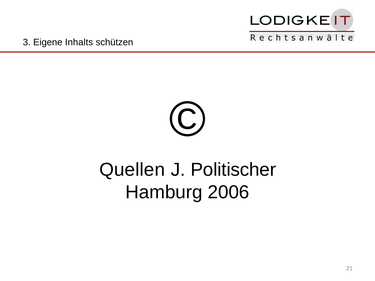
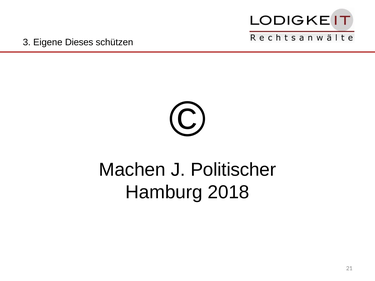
Inhalts: Inhalts -> Dieses
Quellen: Quellen -> Machen
2006: 2006 -> 2018
